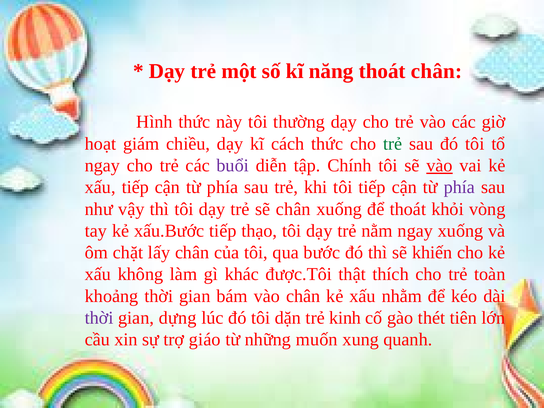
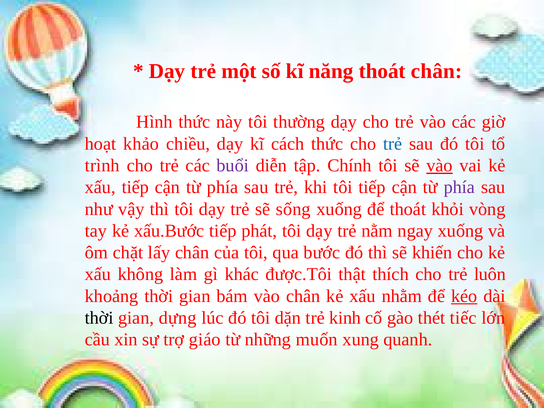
giám: giám -> khảo
trẻ at (393, 144) colour: green -> blue
ngay at (102, 166): ngay -> trình
sẽ chân: chân -> sống
thạo: thạo -> phát
toàn: toàn -> luôn
kéo underline: none -> present
thời at (99, 318) colour: purple -> black
tiên: tiên -> tiếc
